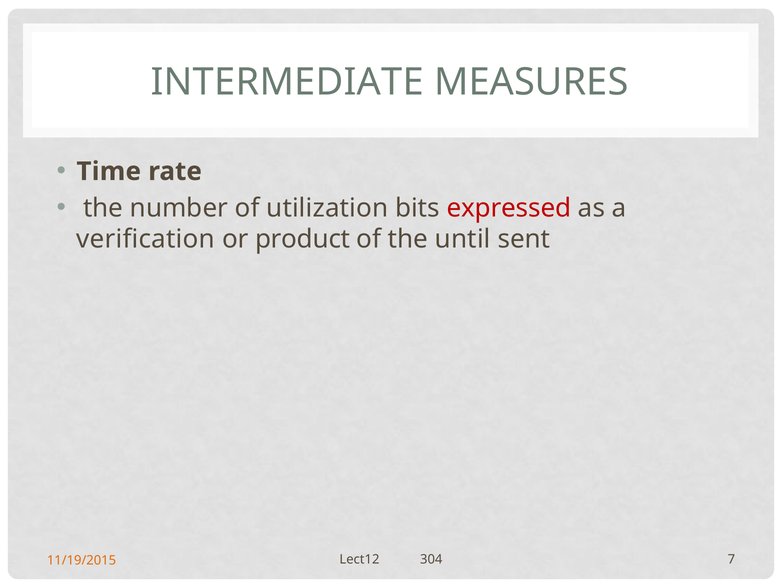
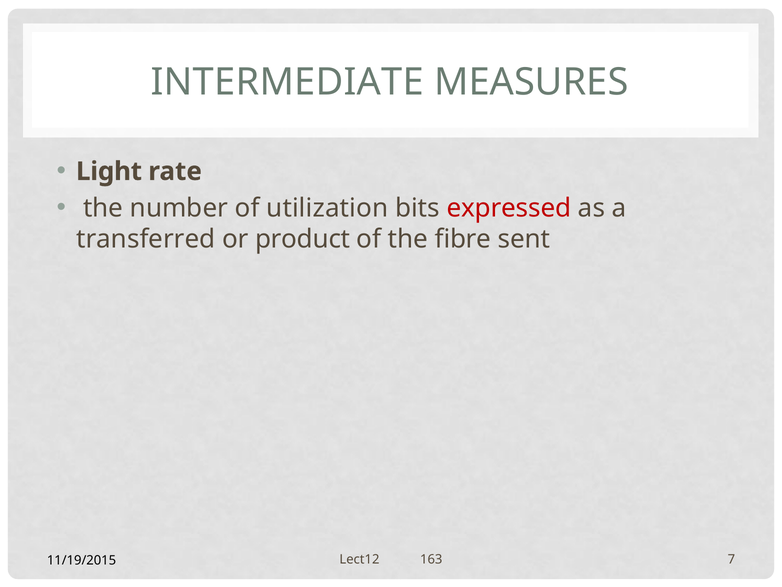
Time: Time -> Light
verification: verification -> transferred
until: until -> fibre
304: 304 -> 163
11/19/2015 colour: orange -> black
